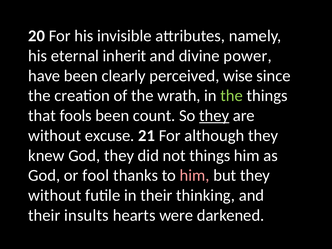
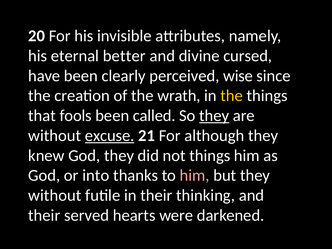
inherit: inherit -> better
power: power -> cursed
the at (232, 96) colour: light green -> yellow
count: count -> called
excuse underline: none -> present
fool: fool -> into
insults: insults -> served
